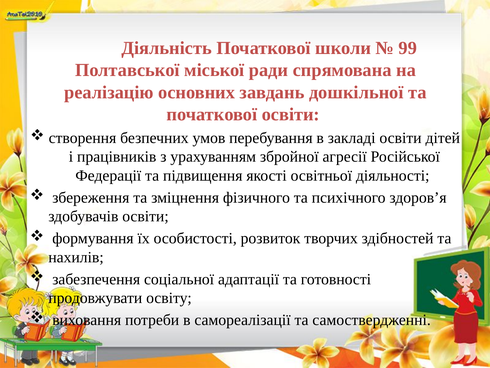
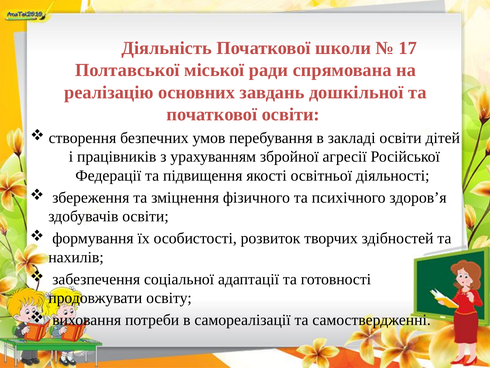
99: 99 -> 17
